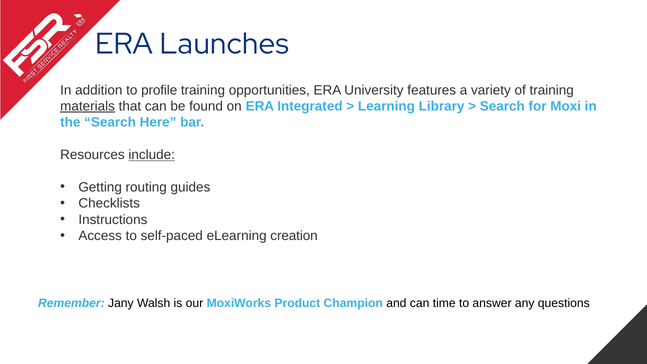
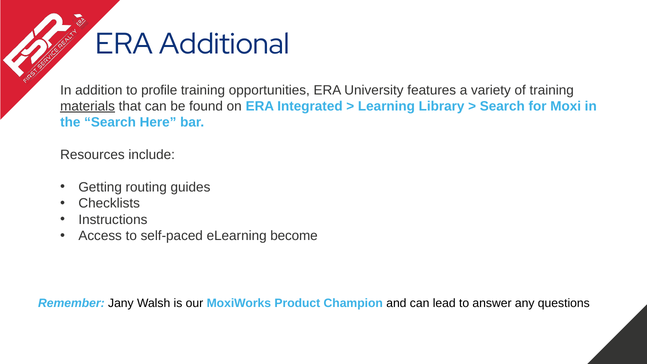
Launches: Launches -> Additional
include underline: present -> none
creation: creation -> become
time: time -> lead
